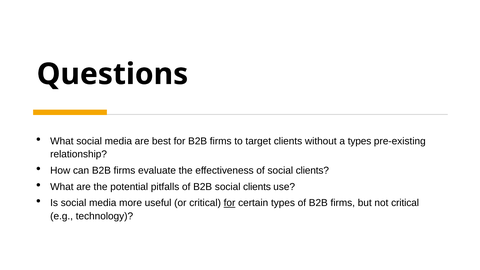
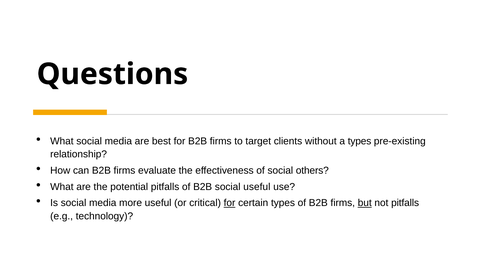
of social clients: clients -> others
B2B social clients: clients -> useful
but underline: none -> present
not critical: critical -> pitfalls
